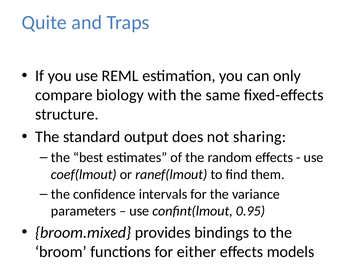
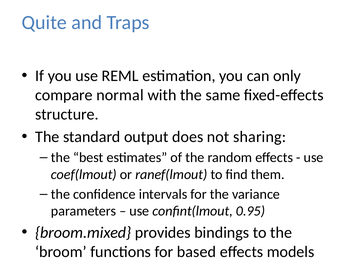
biology: biology -> normal
either: either -> based
